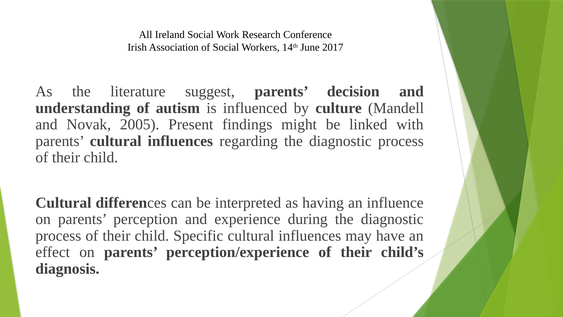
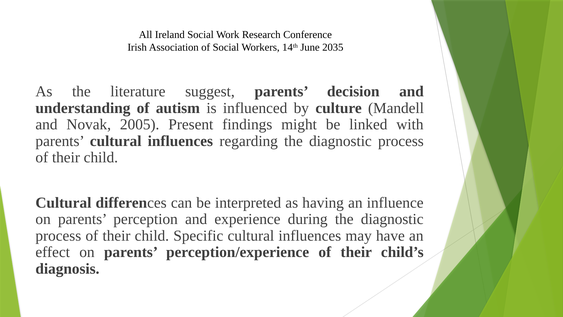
2017: 2017 -> 2035
